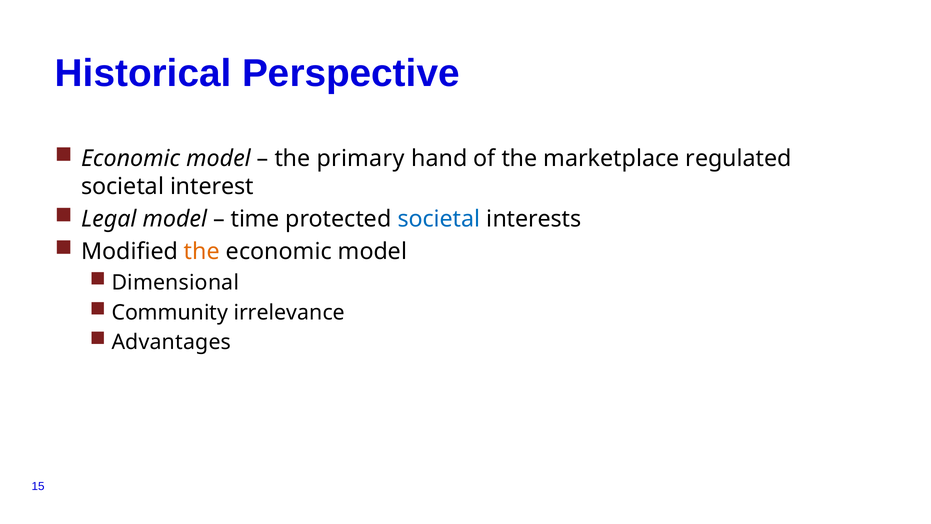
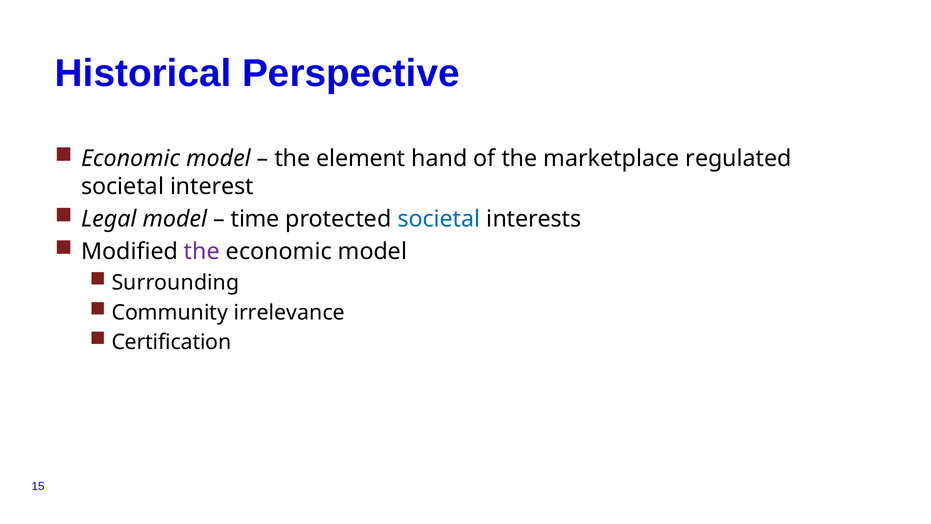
primary: primary -> element
the at (202, 252) colour: orange -> purple
Dimensional: Dimensional -> Surrounding
Advantages: Advantages -> Certification
